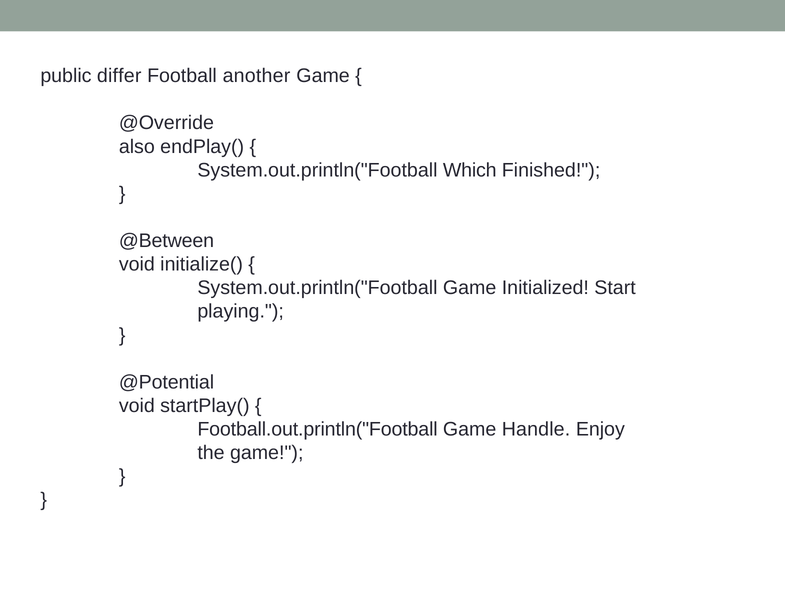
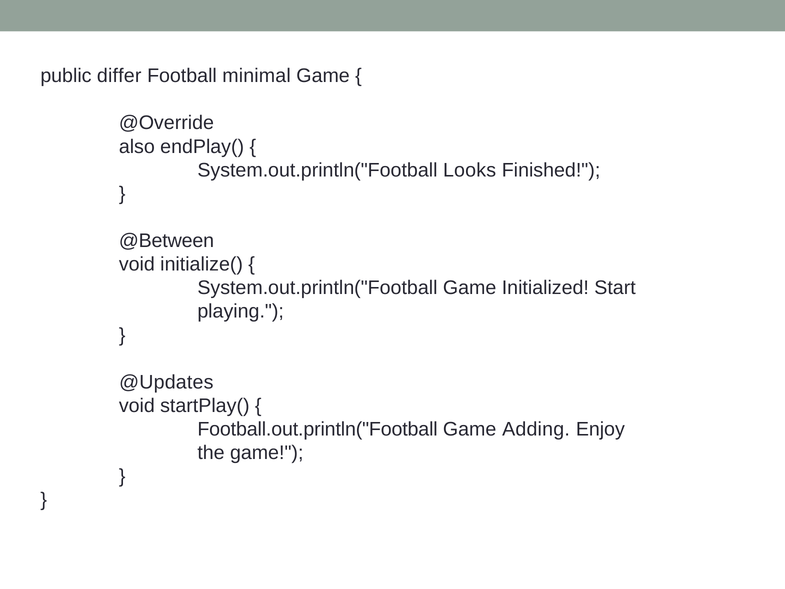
another: another -> minimal
Which: Which -> Looks
@Potential: @Potential -> @Updates
Handle: Handle -> Adding
